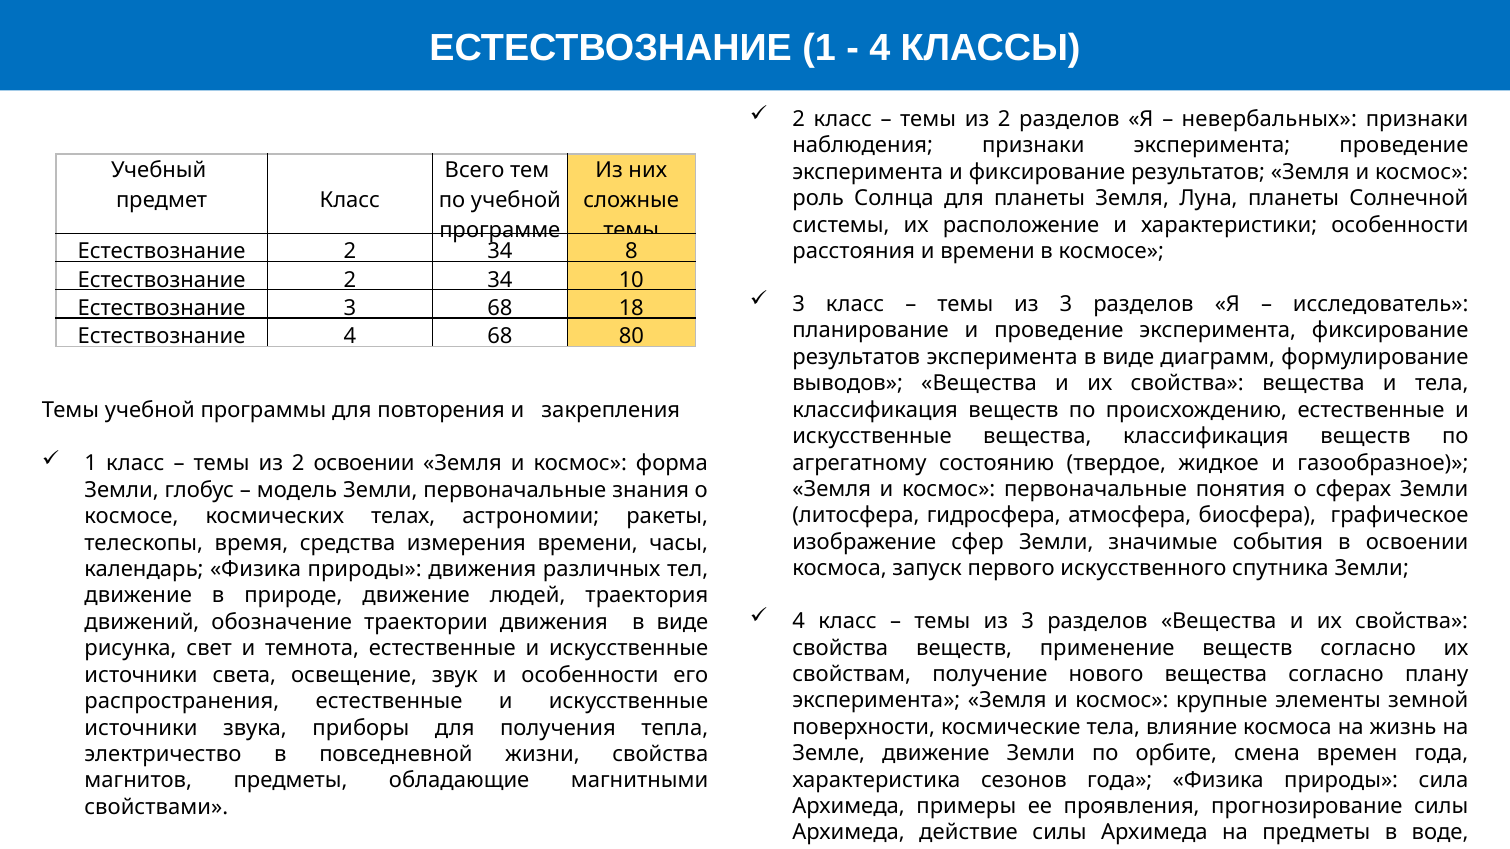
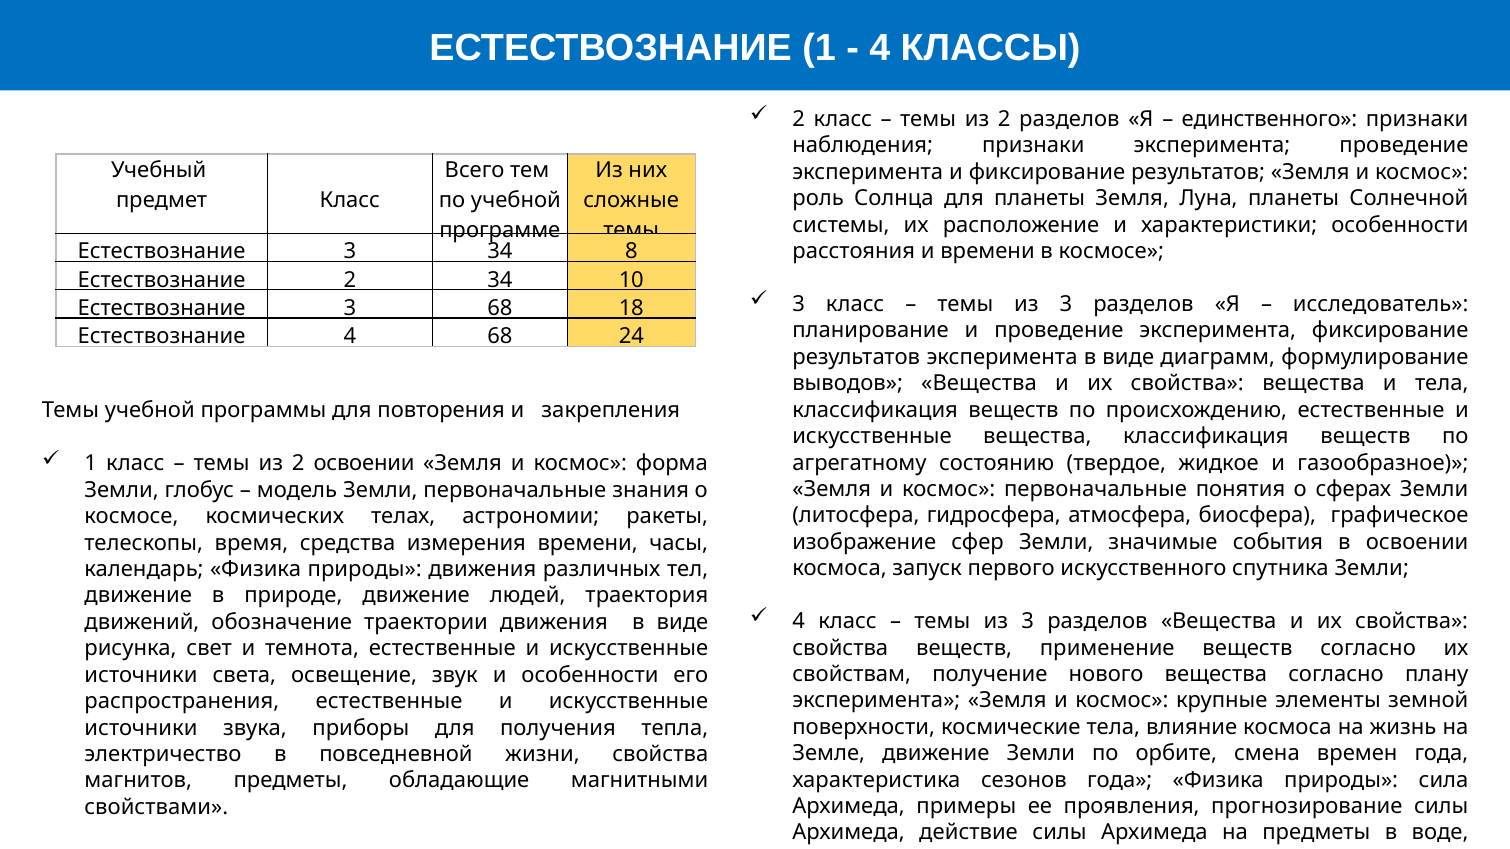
невербальных: невербальных -> единственного
2 at (350, 252): 2 -> 3
80: 80 -> 24
